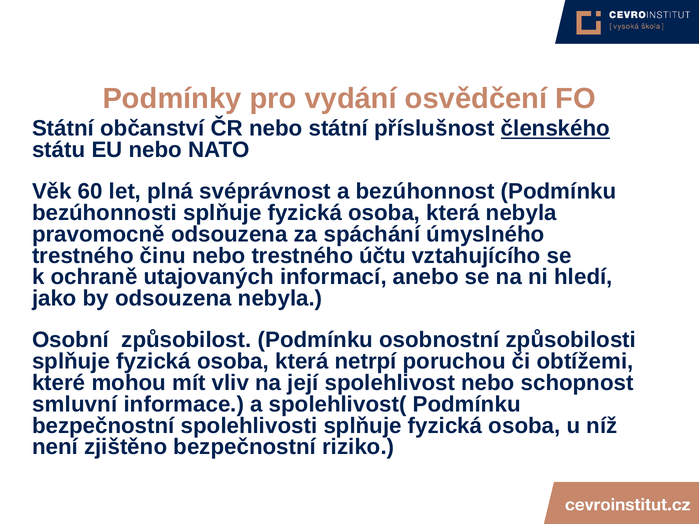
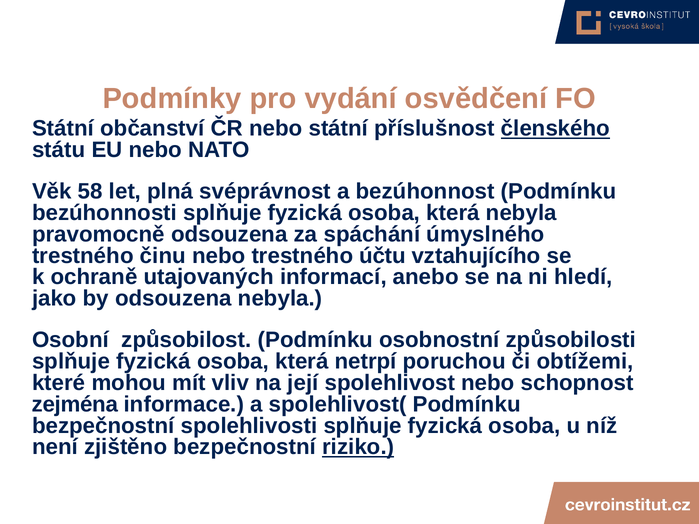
60: 60 -> 58
smluvní: smluvní -> zejména
riziko underline: none -> present
